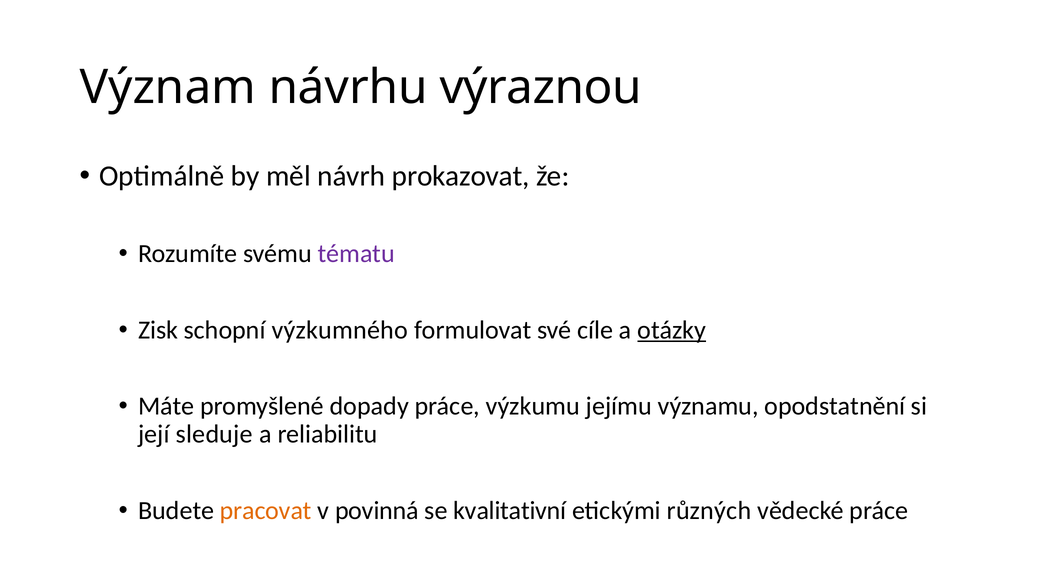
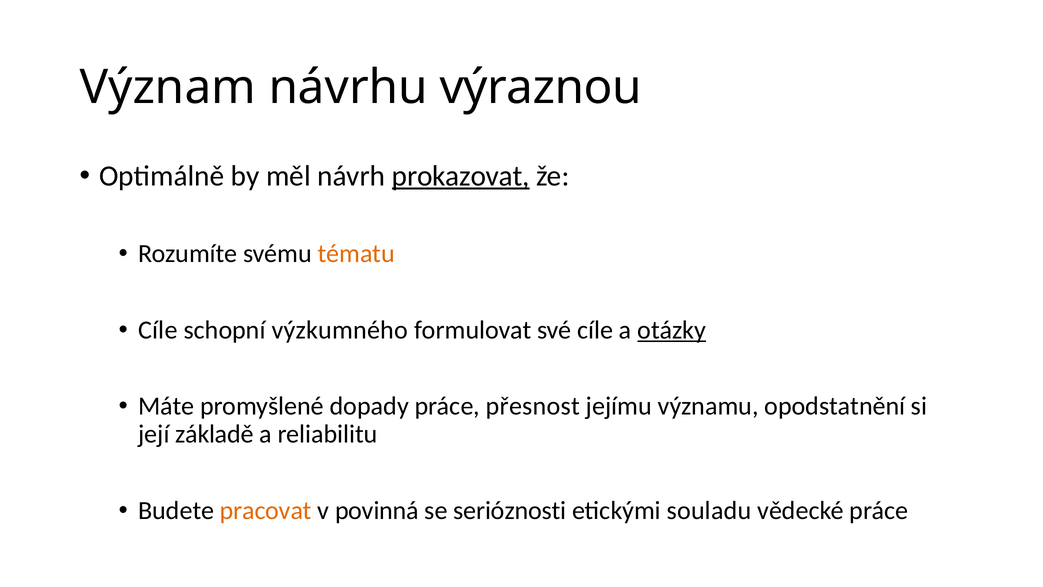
prokazovat underline: none -> present
tématu colour: purple -> orange
Zisk at (158, 330): Zisk -> Cíle
výzkumu: výzkumu -> přesnost
sleduje: sleduje -> základě
kvalitativní: kvalitativní -> serióznosti
různých: různých -> souladu
